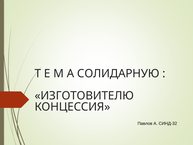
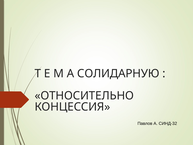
ИЗГОТОВИТЕЛЮ: ИЗГОТОВИТЕЛЮ -> ОТНОСИТЕЛЬНО
